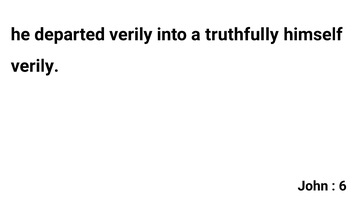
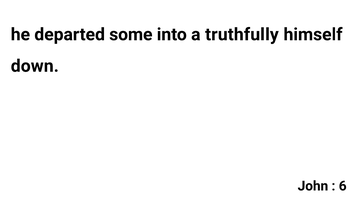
departed verily: verily -> some
verily at (35, 66): verily -> down
